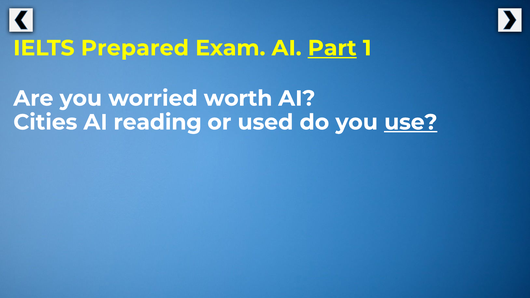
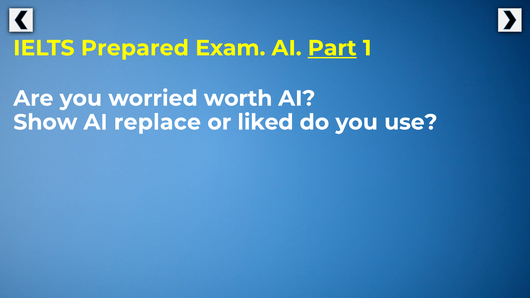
Cities: Cities -> Show
reading: reading -> replace
used: used -> liked
use underline: present -> none
